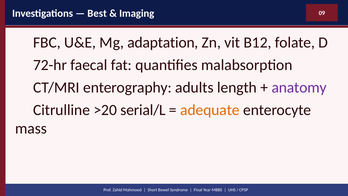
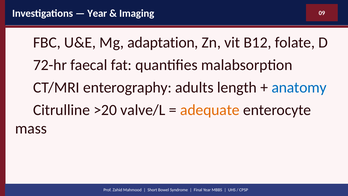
Best at (97, 13): Best -> Year
anatomy colour: purple -> blue
serial/L: serial/L -> valve/L
